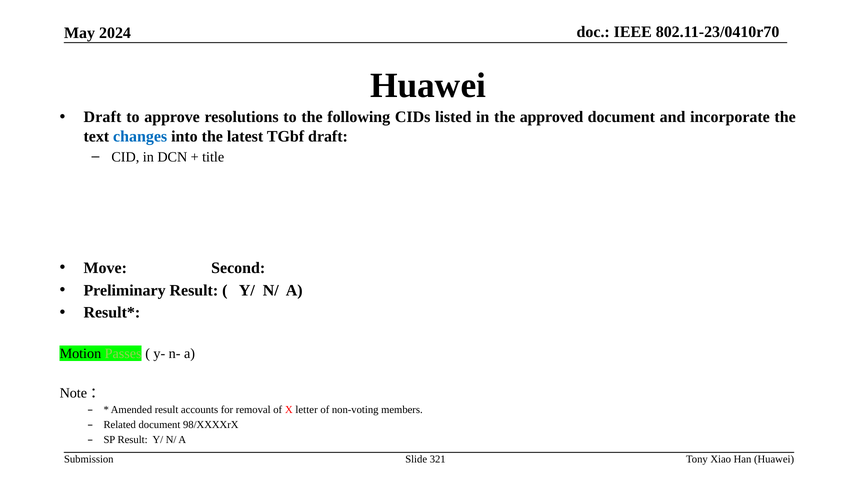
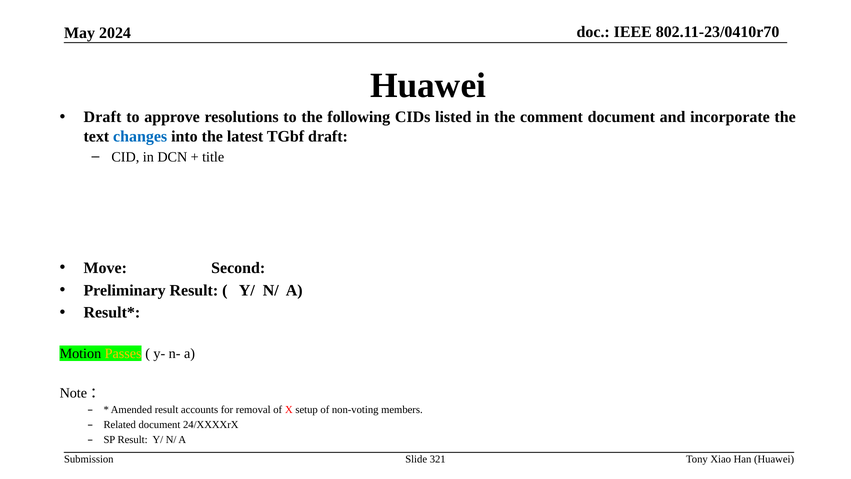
approved: approved -> comment
Passes colour: light green -> yellow
letter: letter -> setup
98/XXXXrX: 98/XXXXrX -> 24/XXXXrX
